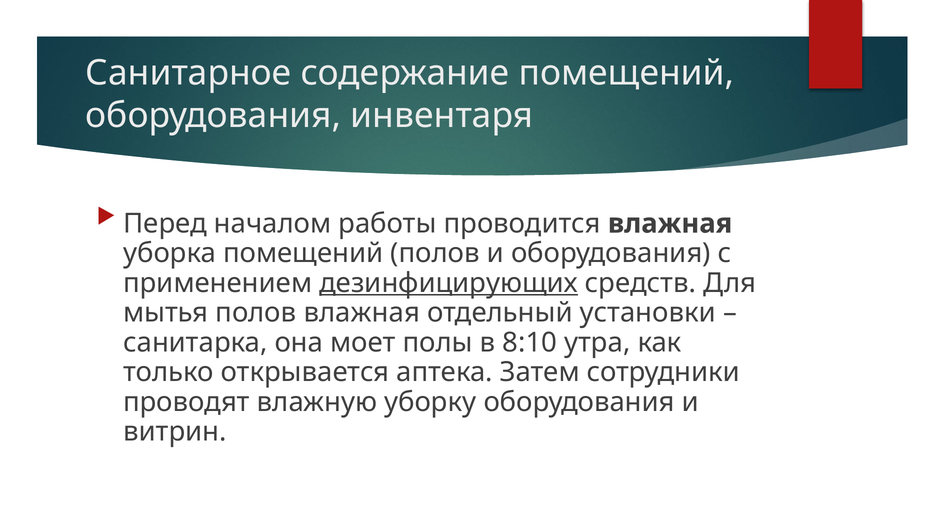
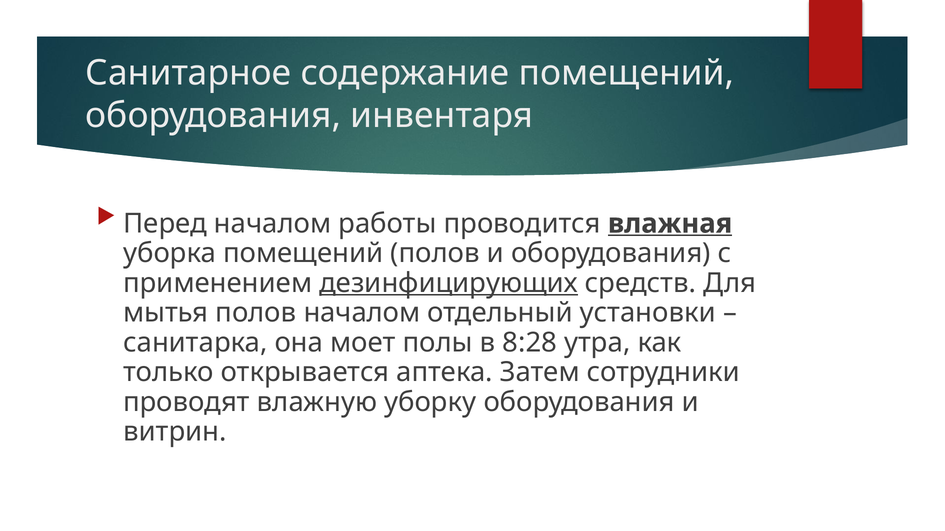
влажная at (670, 224) underline: none -> present
полов влажная: влажная -> началом
8:10: 8:10 -> 8:28
